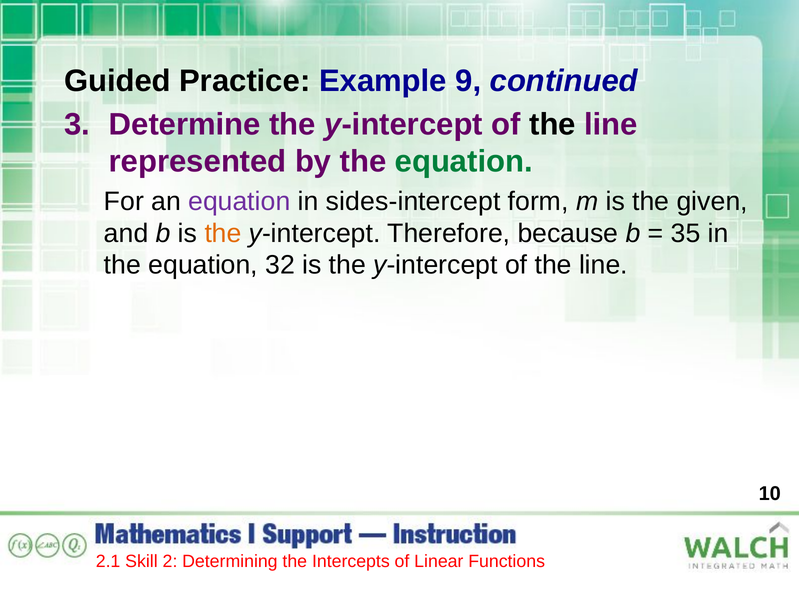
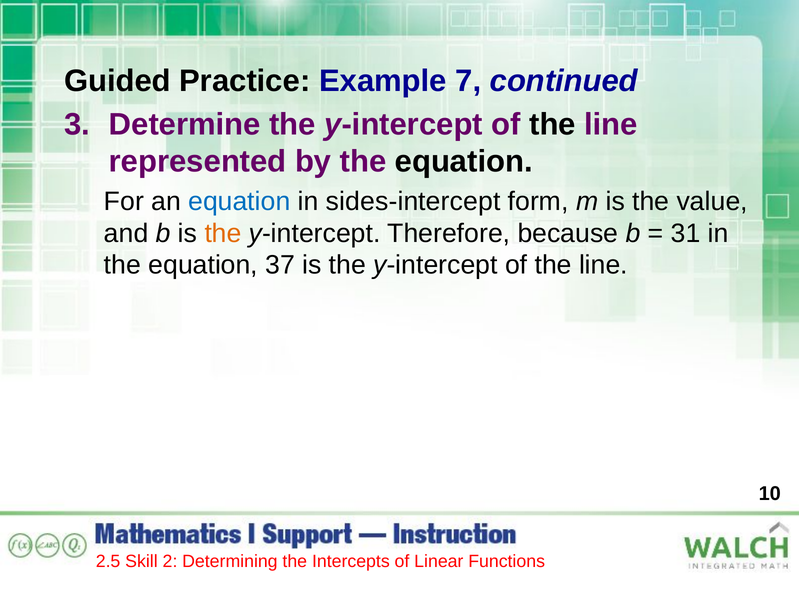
9: 9 -> 7
equation at (464, 162) colour: green -> black
equation at (239, 201) colour: purple -> blue
given: given -> value
35: 35 -> 31
32: 32 -> 37
2.1: 2.1 -> 2.5
